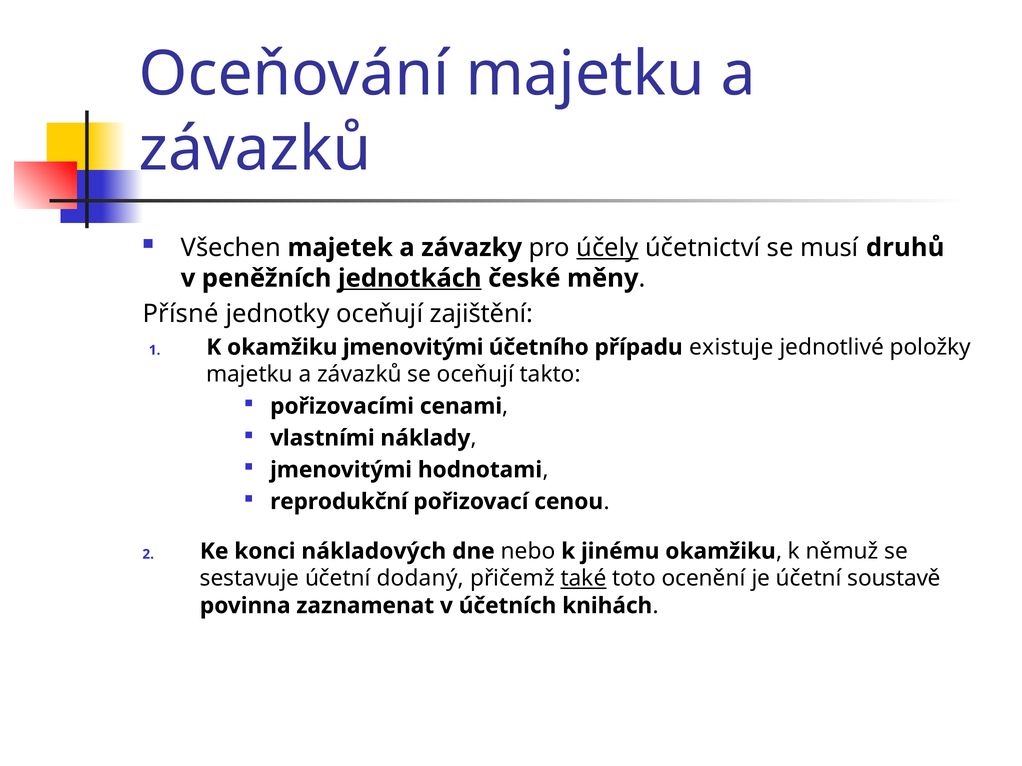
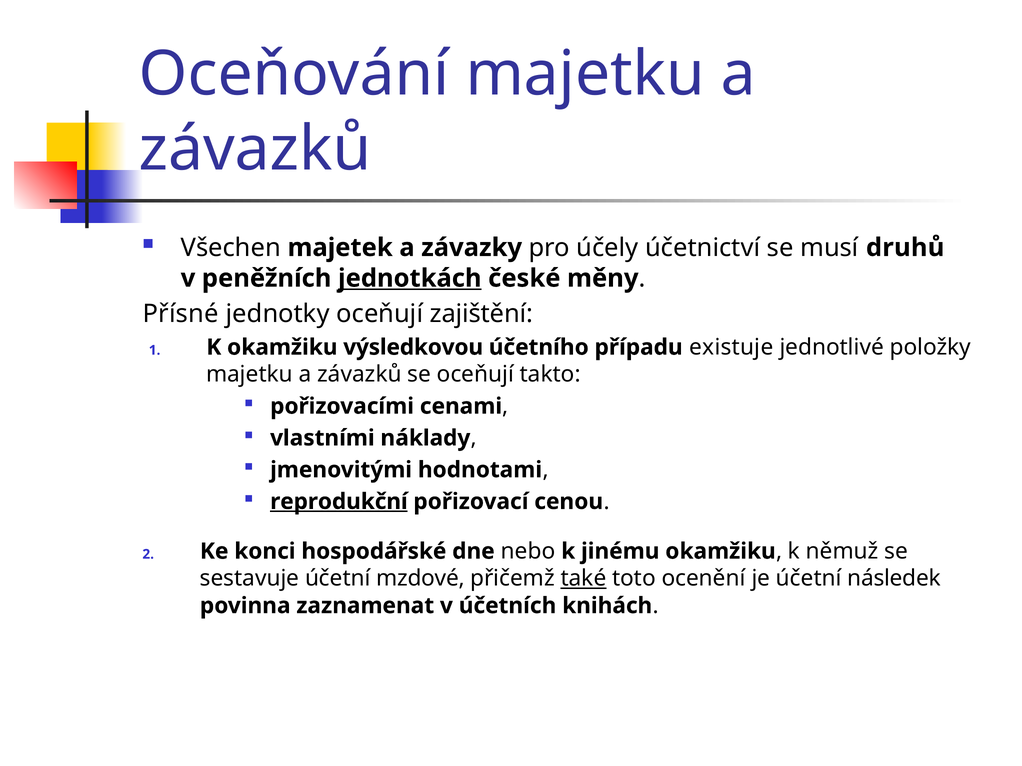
účely underline: present -> none
okamžiku jmenovitými: jmenovitými -> výsledkovou
reprodukční underline: none -> present
nákladových: nákladových -> hospodářské
dodaný: dodaný -> mzdové
soustavě: soustavě -> následek
